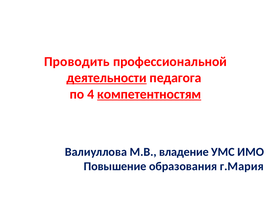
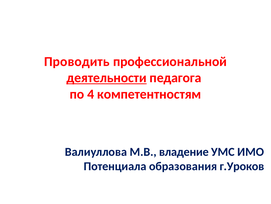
компетентностям underline: present -> none
Повышение: Повышение -> Потенциала
г.Мария: г.Мария -> г.Уроков
